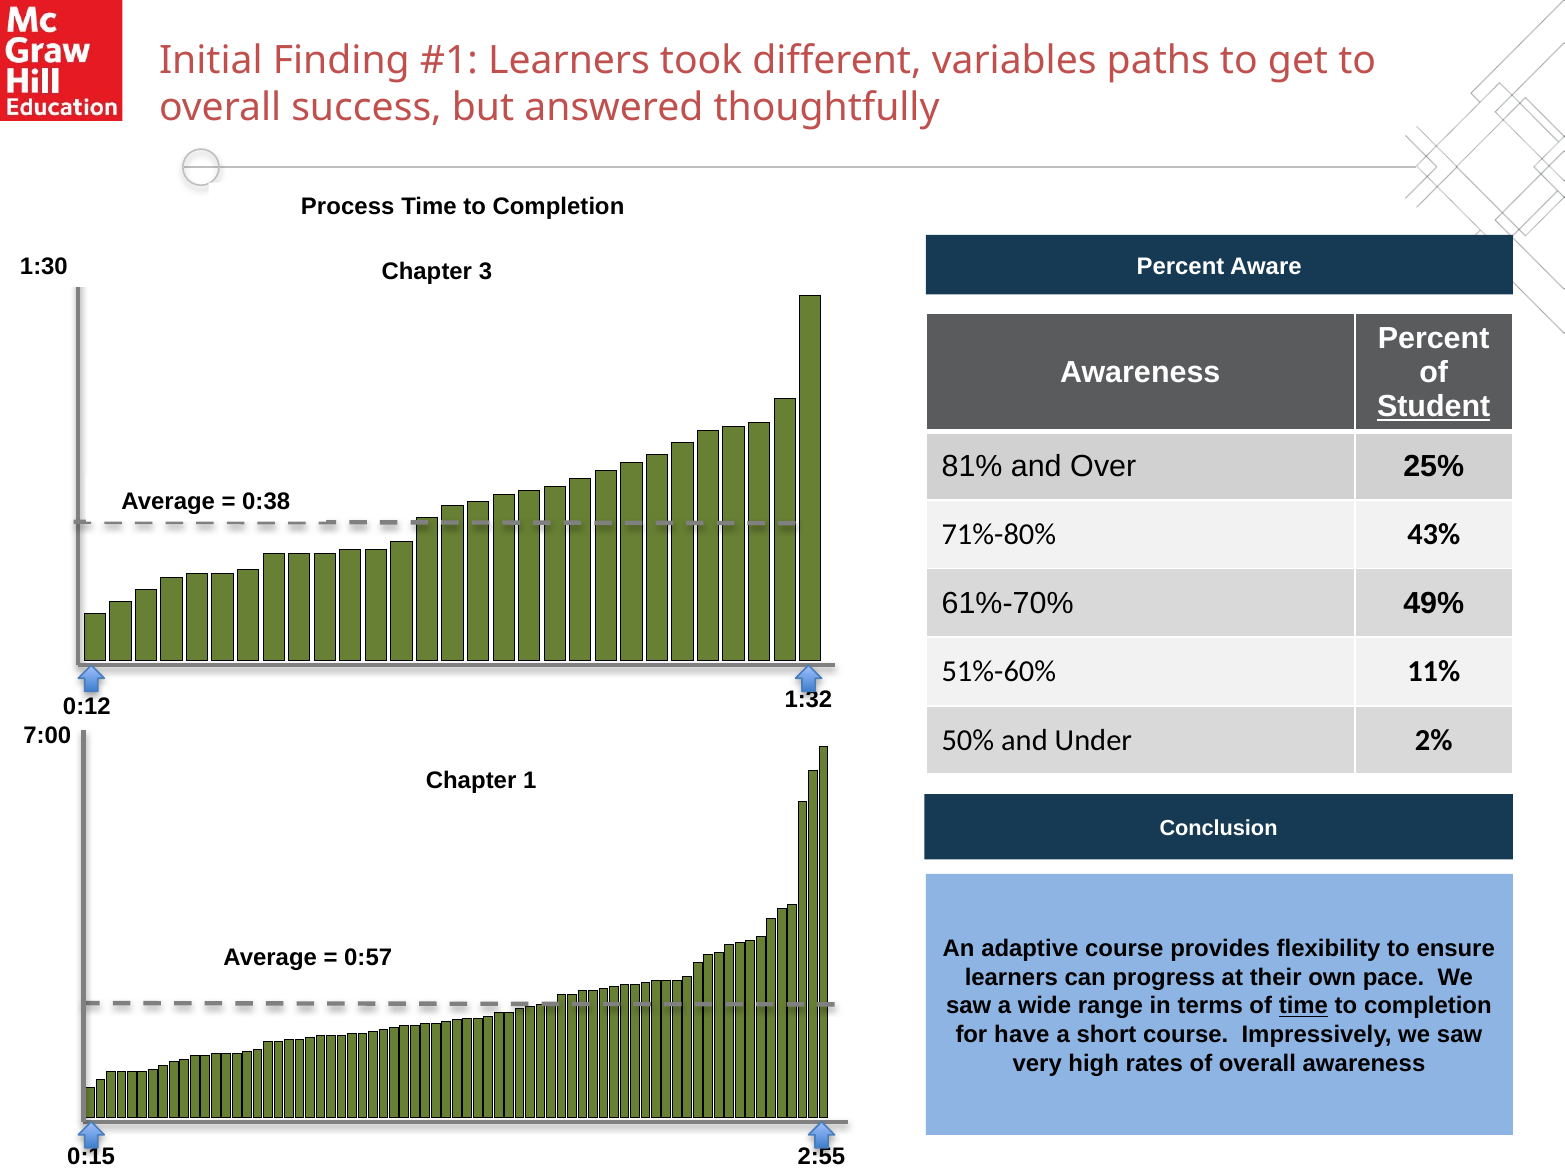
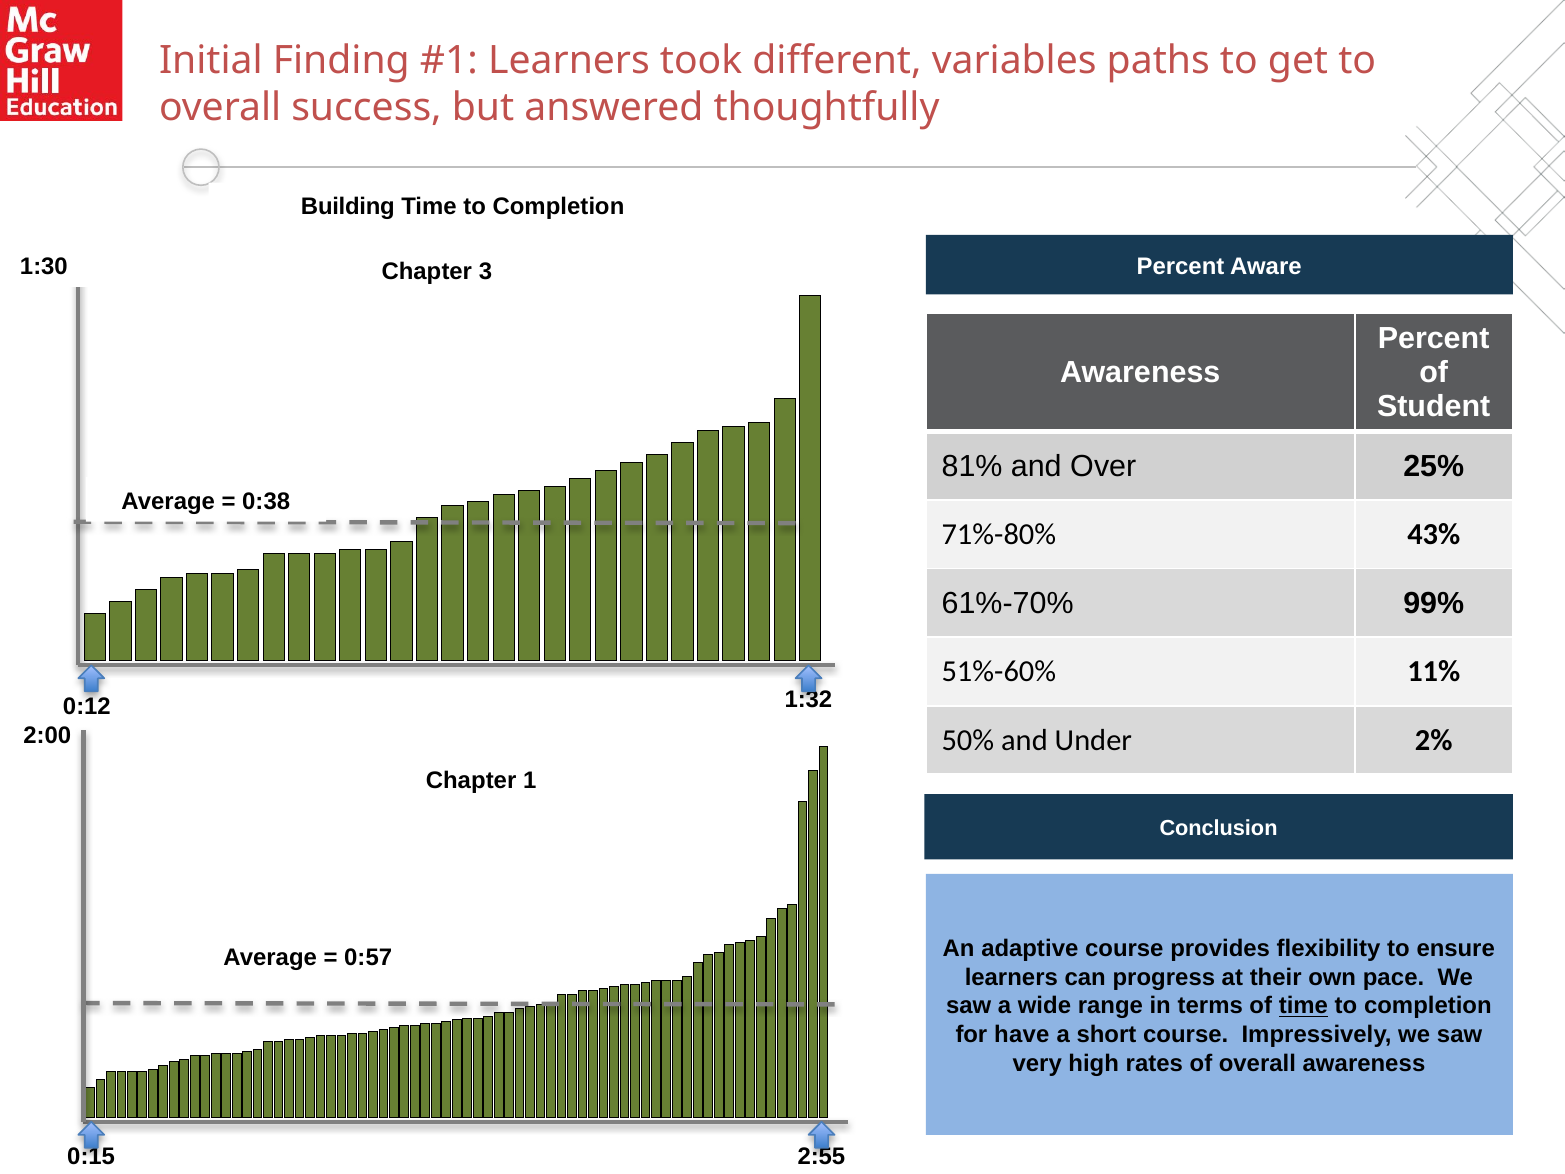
Process: Process -> Building
Student underline: present -> none
49%: 49% -> 99%
7:00: 7:00 -> 2:00
